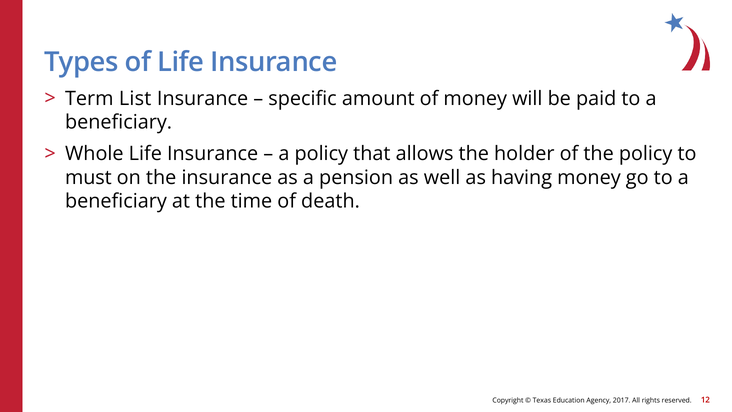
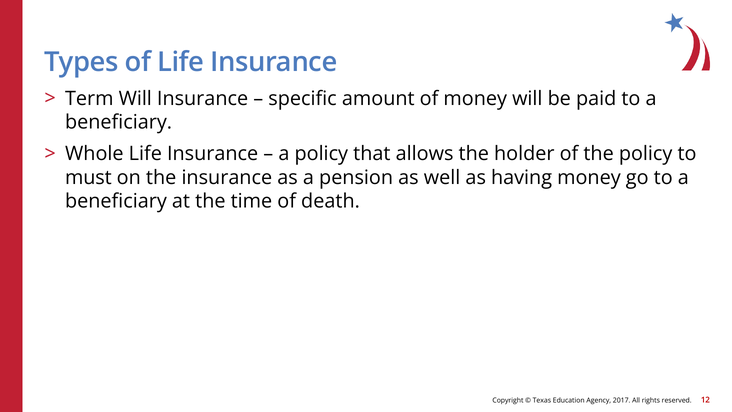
Term List: List -> Will
